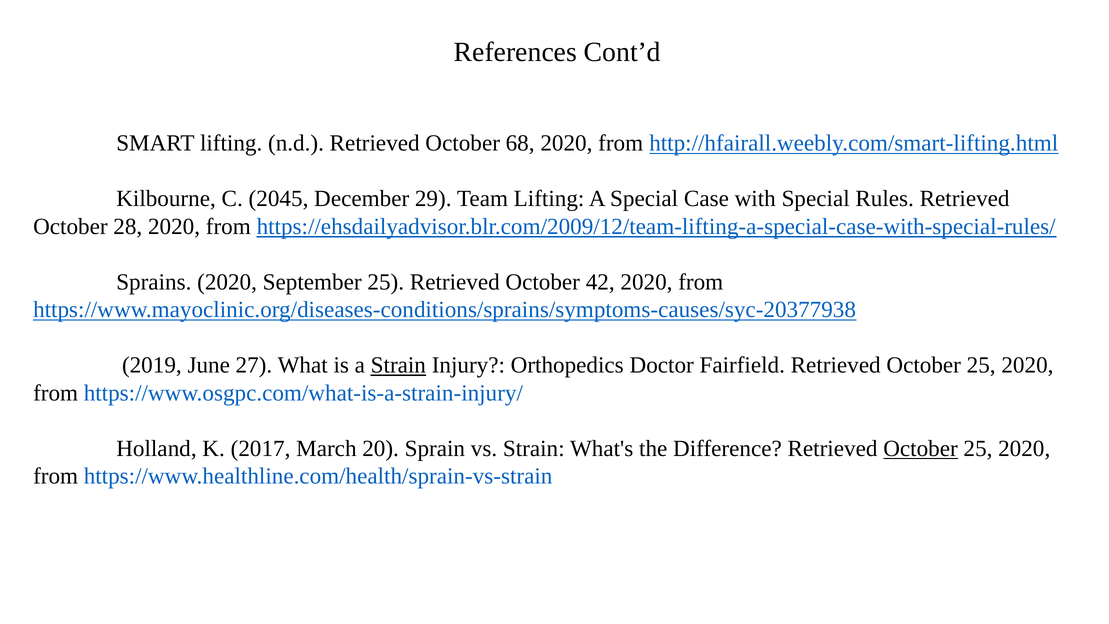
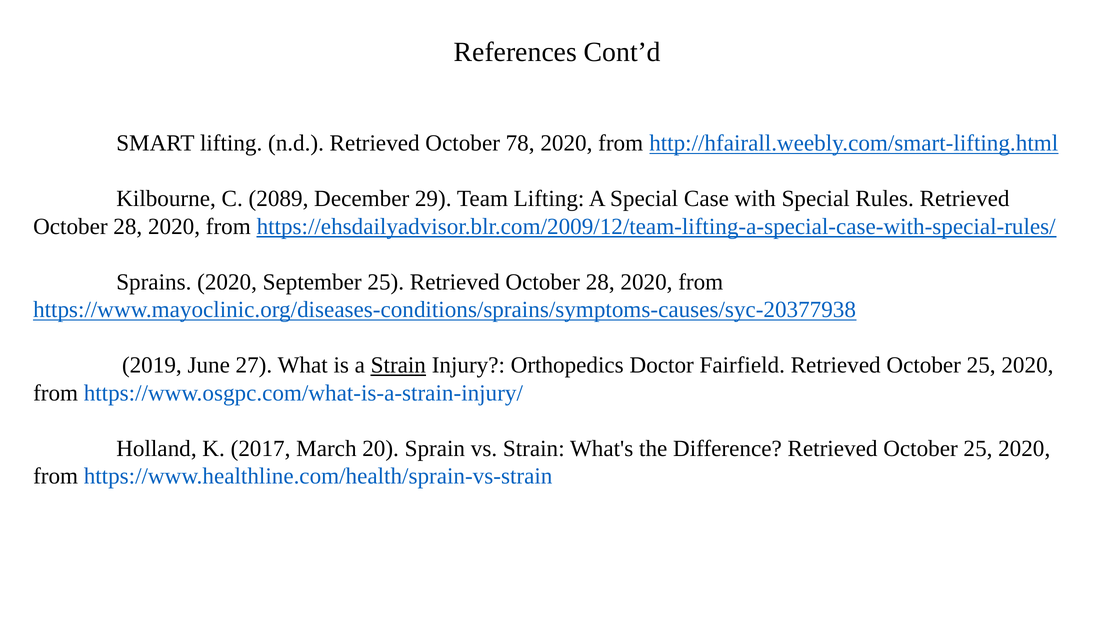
68: 68 -> 78
2045: 2045 -> 2089
25 Retrieved October 42: 42 -> 28
October at (921, 448) underline: present -> none
